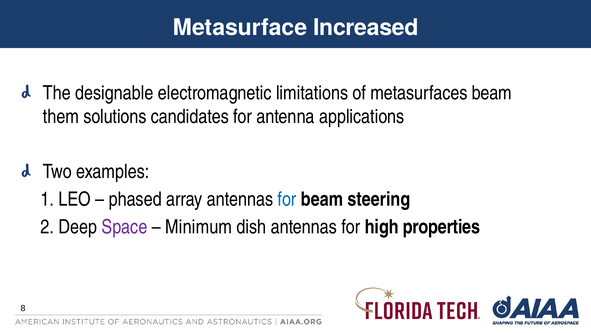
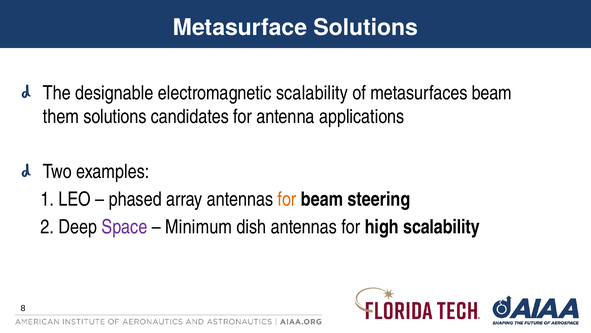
Metasurface Increased: Increased -> Solutions
electromagnetic limitations: limitations -> scalability
for at (287, 199) colour: blue -> orange
high properties: properties -> scalability
